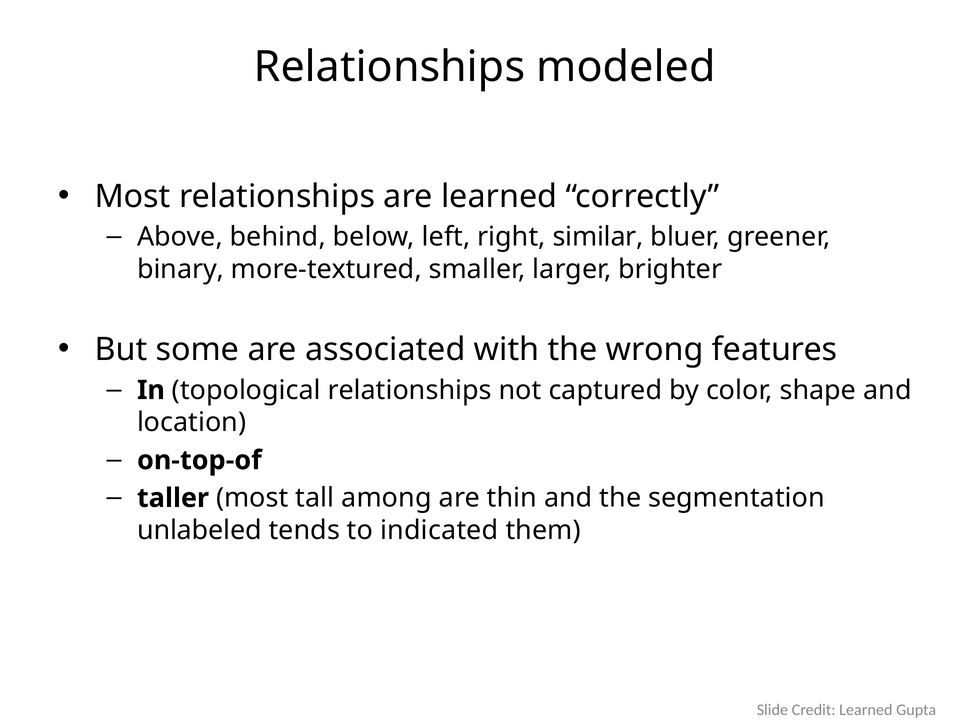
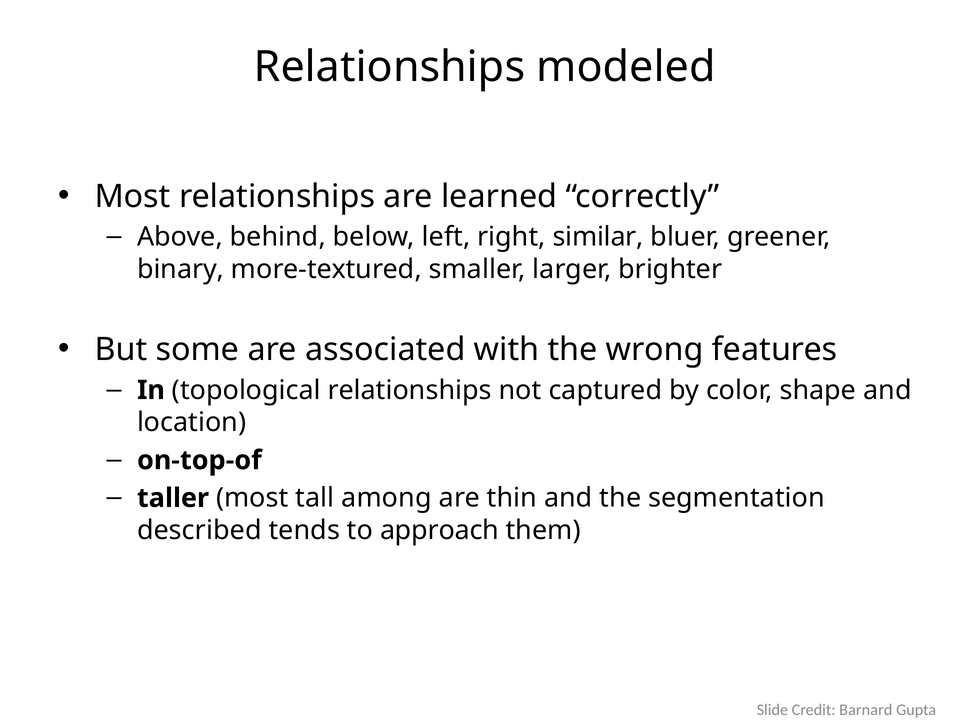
unlabeled: unlabeled -> described
indicated: indicated -> approach
Credit Learned: Learned -> Barnard
